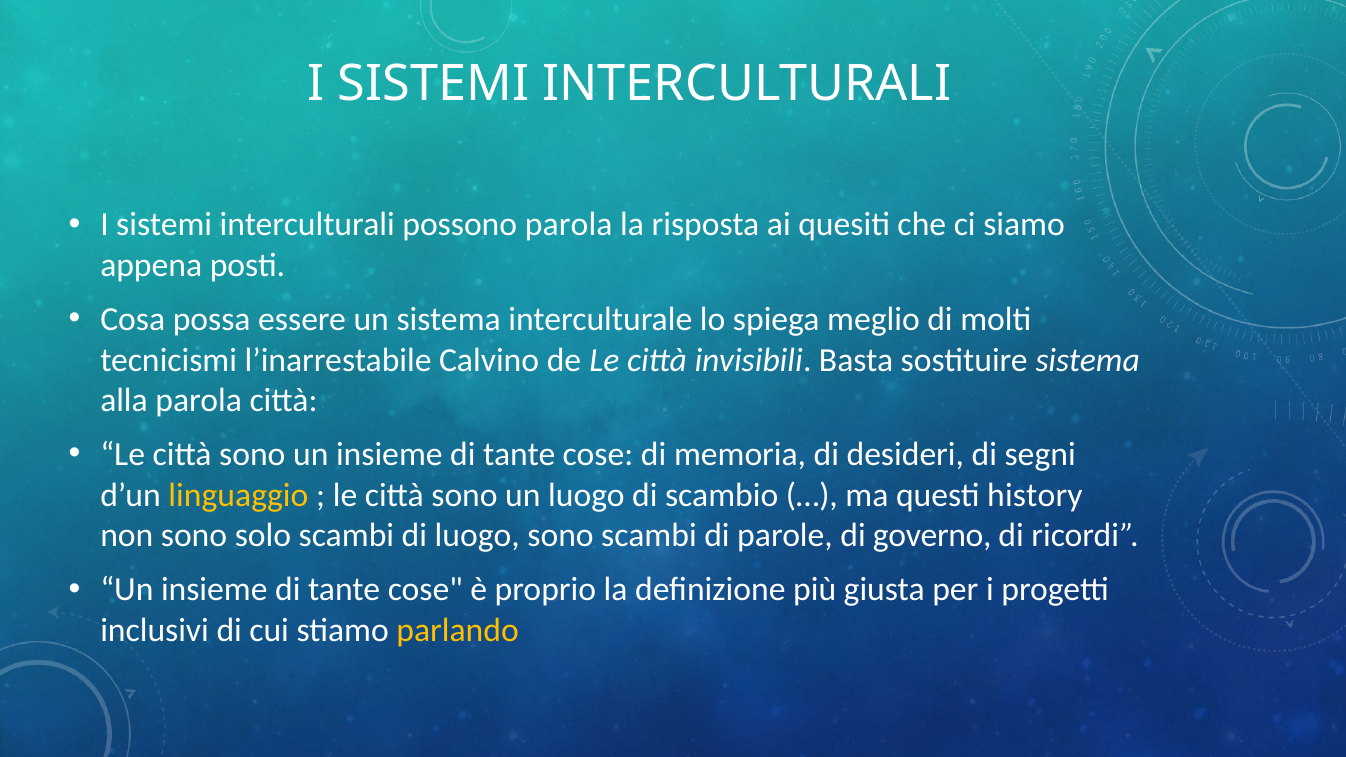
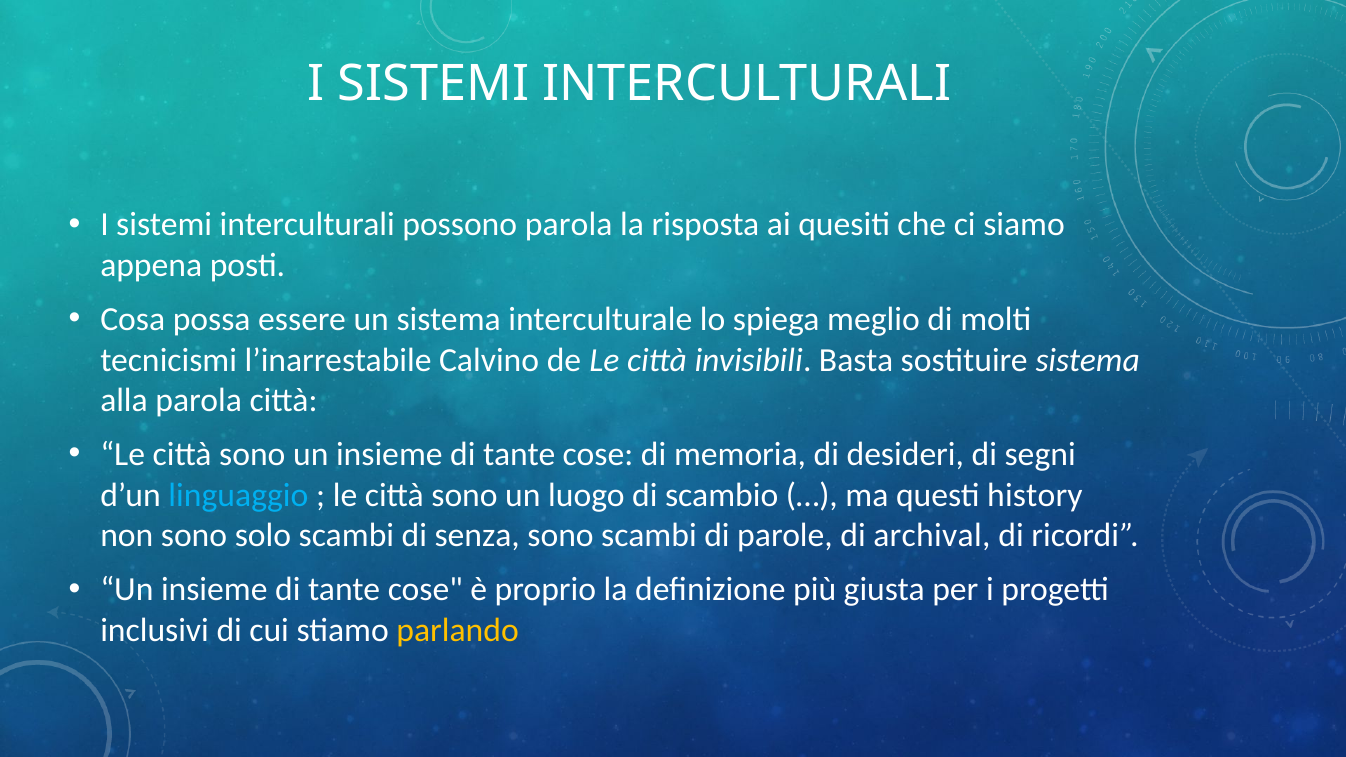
linguaggio colour: yellow -> light blue
di luogo: luogo -> senza
governo: governo -> archival
